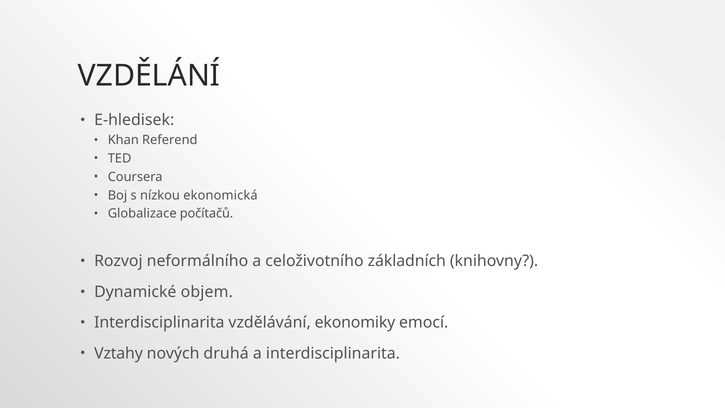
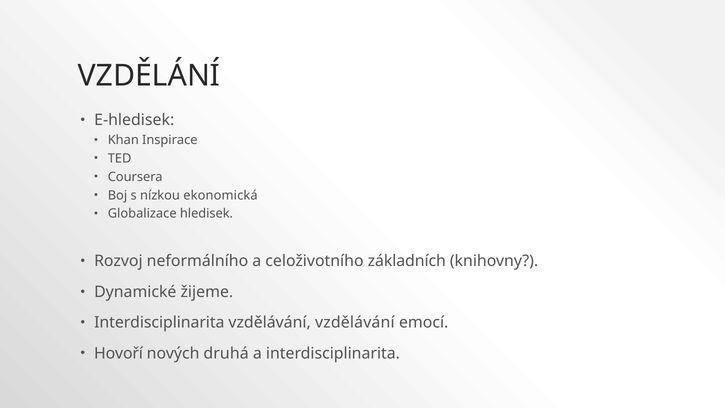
Referend: Referend -> Inspirace
počítačů: počítačů -> hledisek
objem: objem -> žijeme
vzdělávání ekonomiky: ekonomiky -> vzdělávání
Vztahy: Vztahy -> Hovoří
